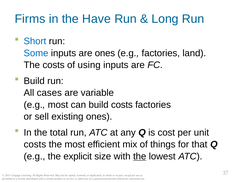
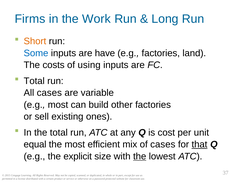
Have: Have -> Work
Short colour: blue -> orange
are ones: ones -> have
Build at (34, 81): Build -> Total
build costs: costs -> other
costs at (35, 145): costs -> equal
of things: things -> cases
that underline: none -> present
